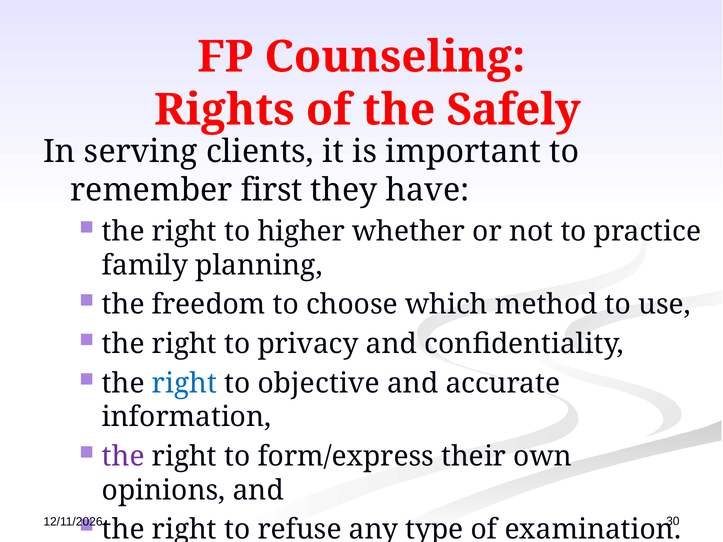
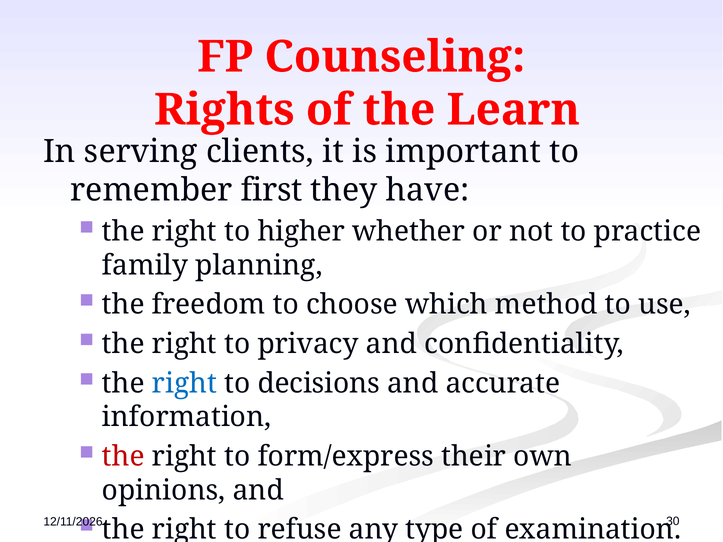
Safely: Safely -> Learn
objective: objective -> decisions
the at (123, 457) colour: purple -> red
